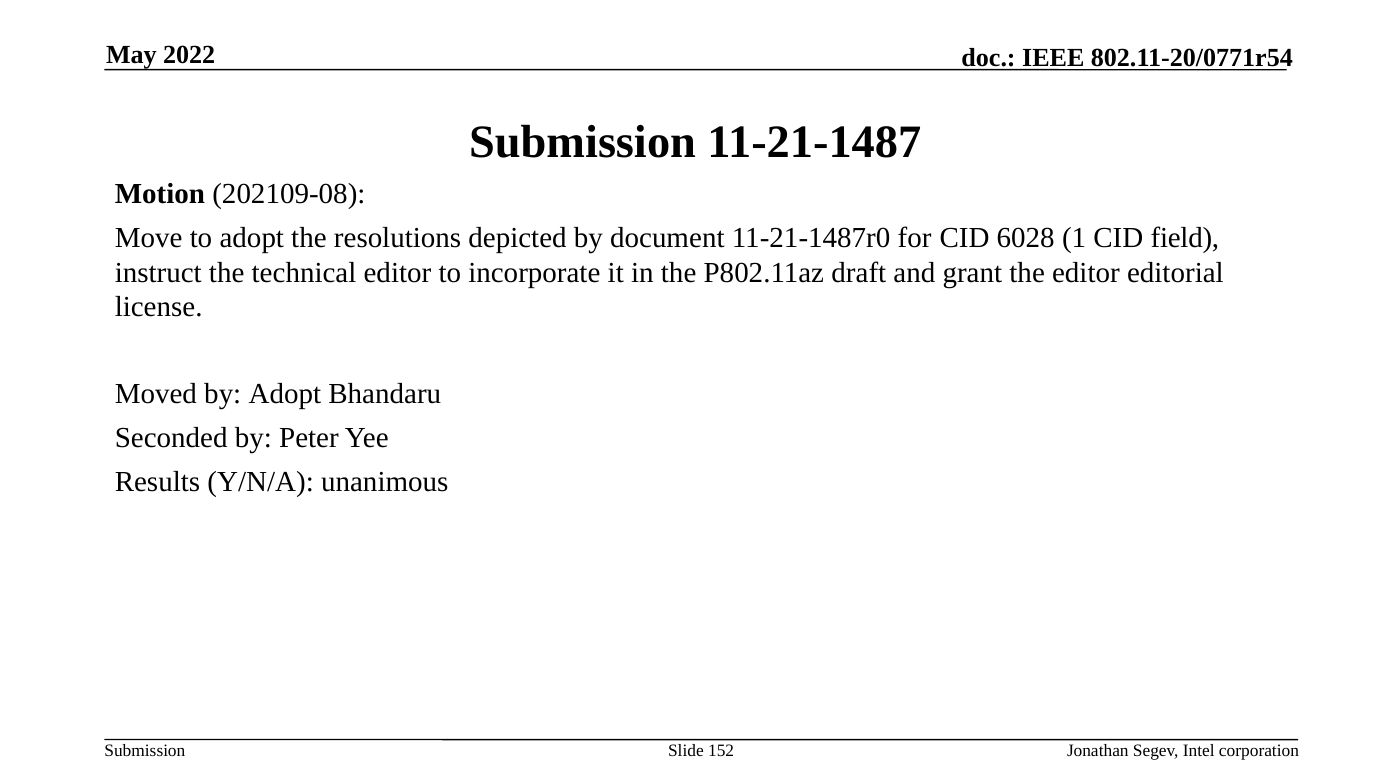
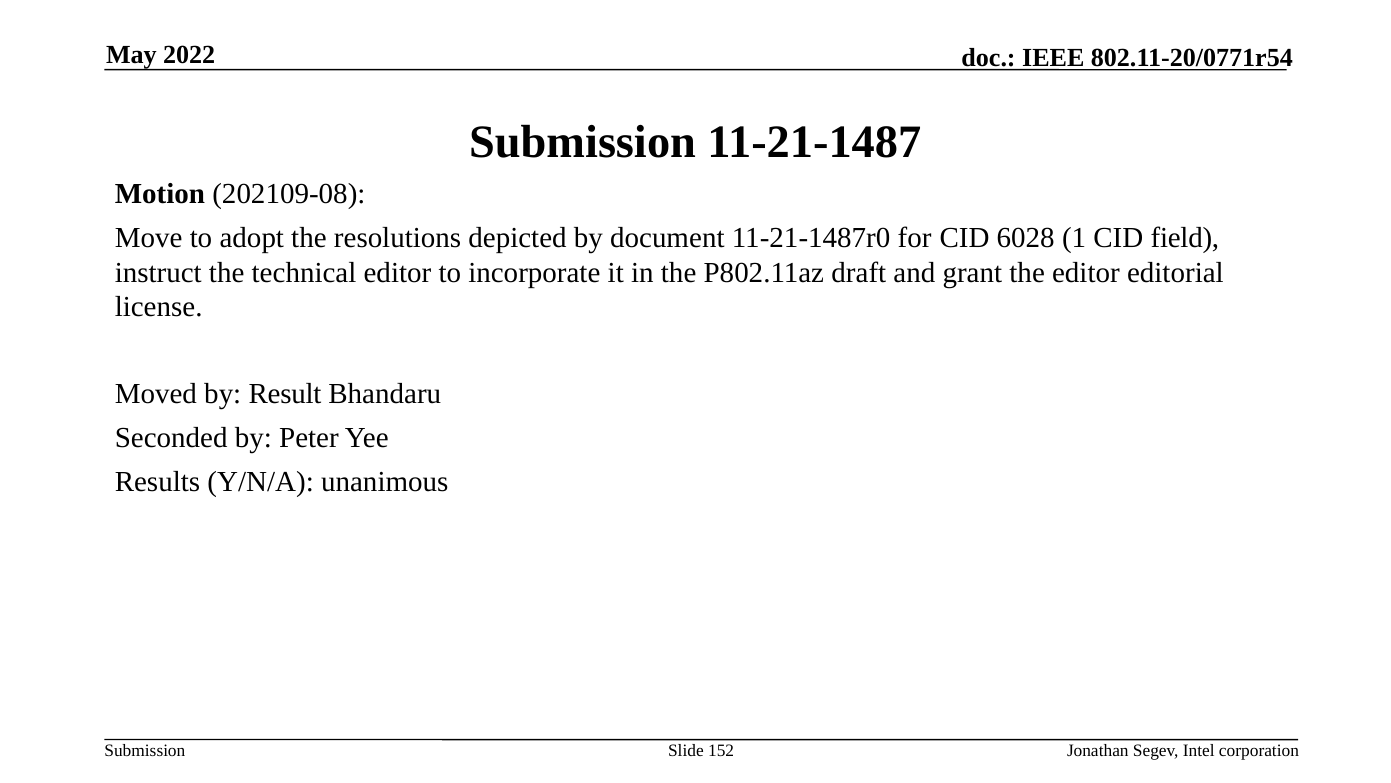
by Adopt: Adopt -> Result
